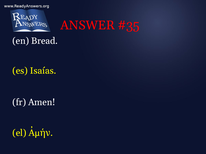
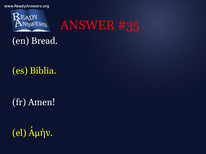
Isaías: Isaías -> Biblia
